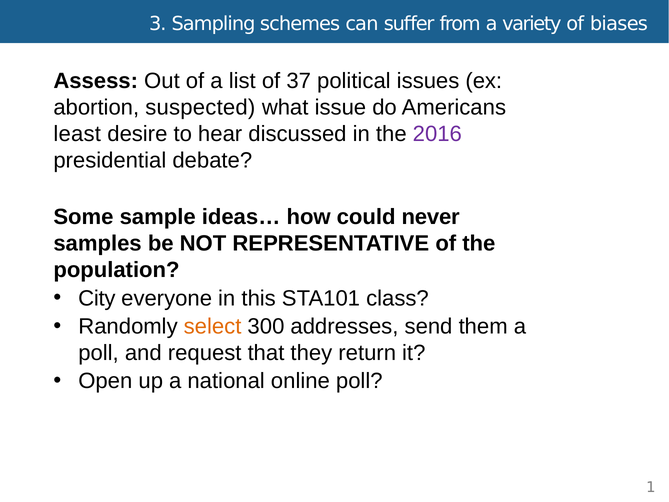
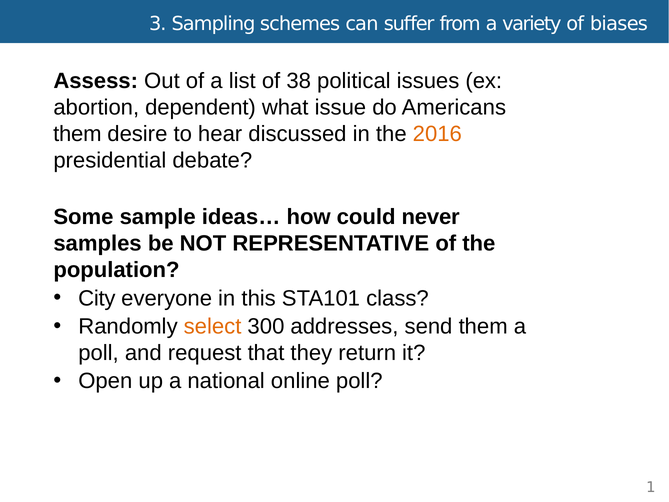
37: 37 -> 38
suspected: suspected -> dependent
least at (77, 134): least -> them
2016 colour: purple -> orange
